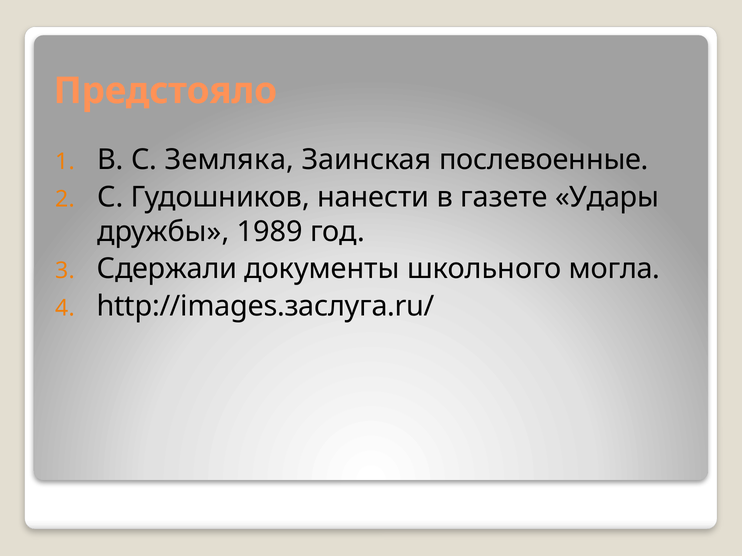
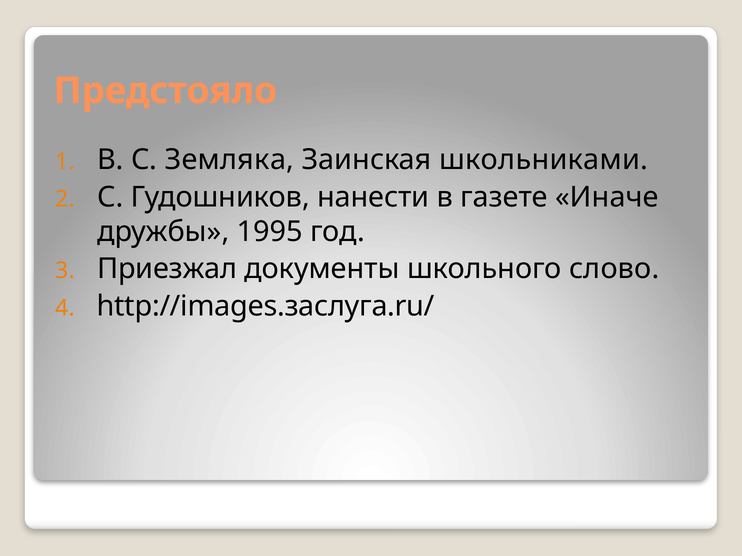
послевоенные: послевоенные -> школьниками
Удары: Удары -> Иначе
1989: 1989 -> 1995
Сдержали: Сдержали -> Приезжал
могла: могла -> слово
